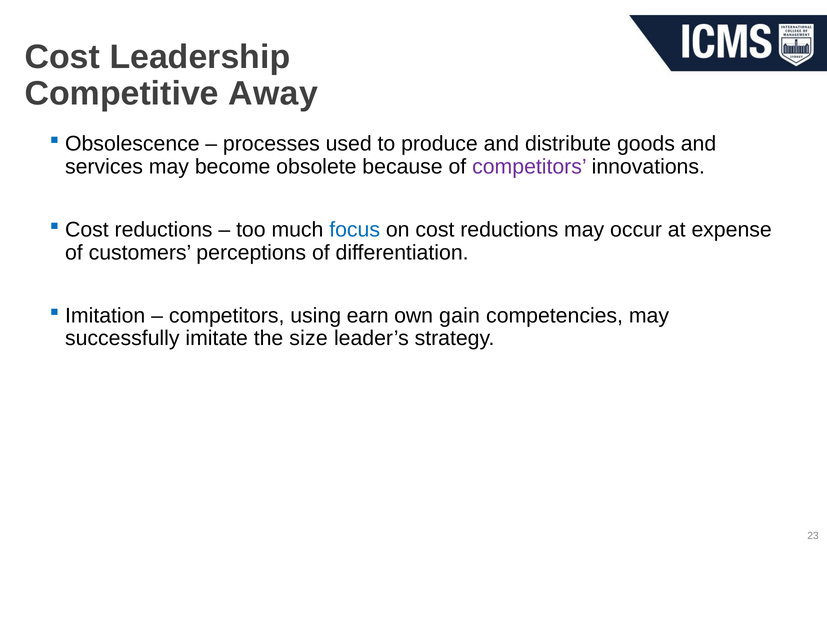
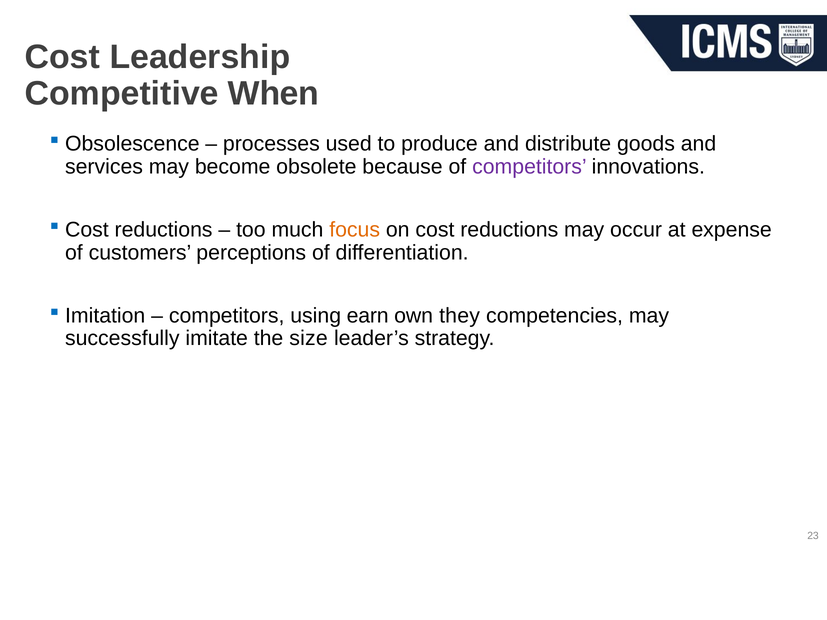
Away: Away -> When
focus colour: blue -> orange
gain: gain -> they
